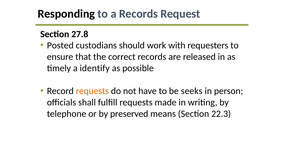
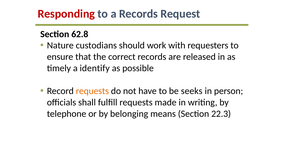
Responding colour: black -> red
27.8: 27.8 -> 62.8
Posted: Posted -> Nature
preserved: preserved -> belonging
